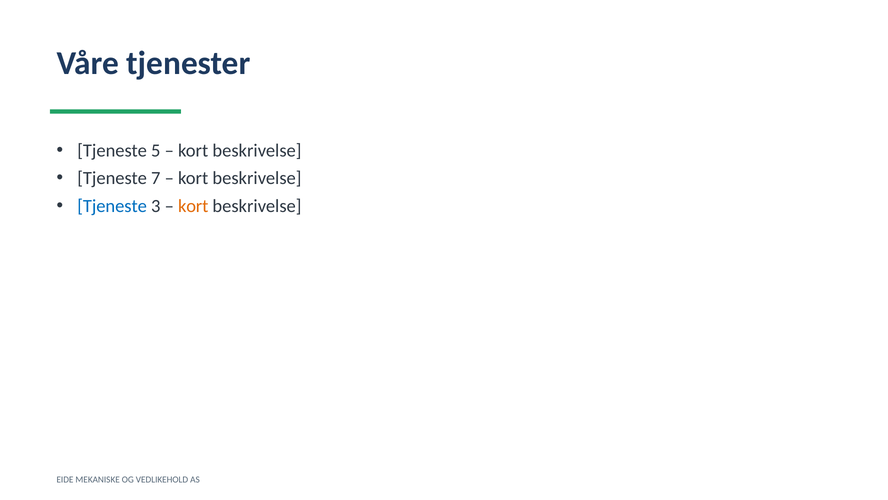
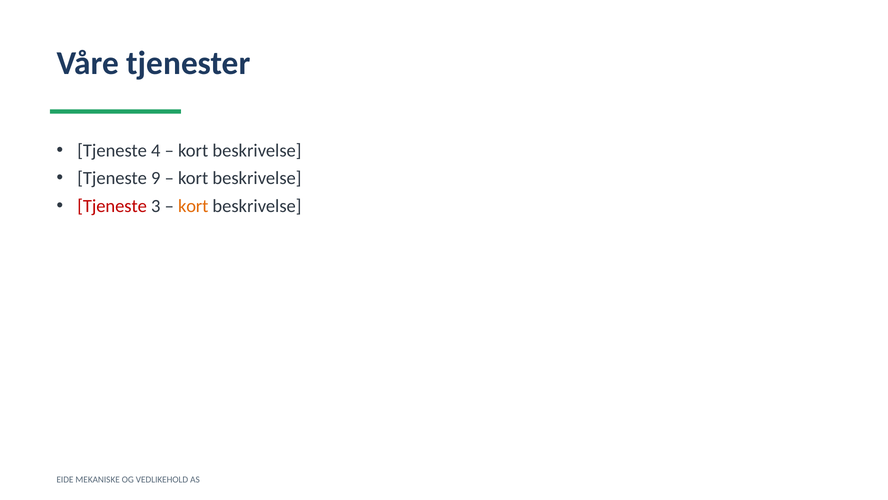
5: 5 -> 4
7: 7 -> 9
Tjeneste at (112, 206) colour: blue -> red
